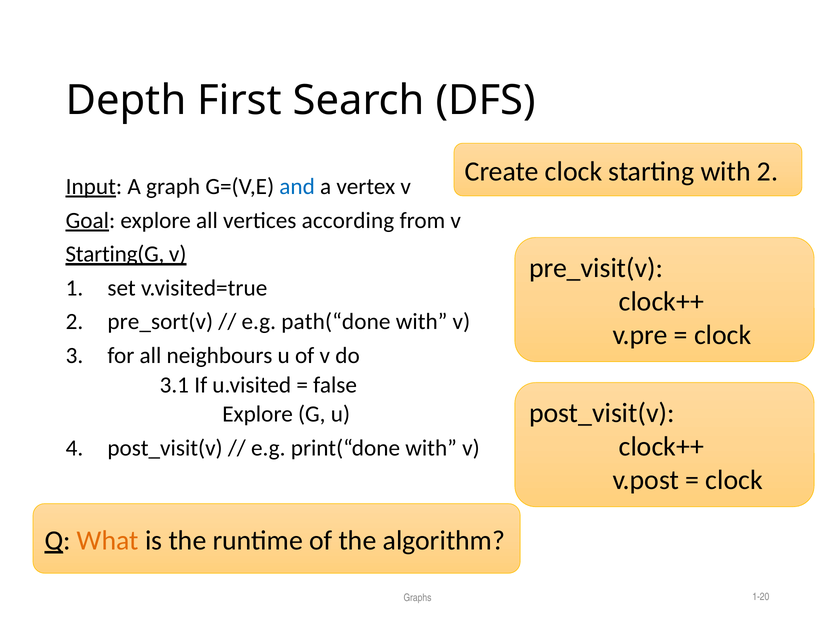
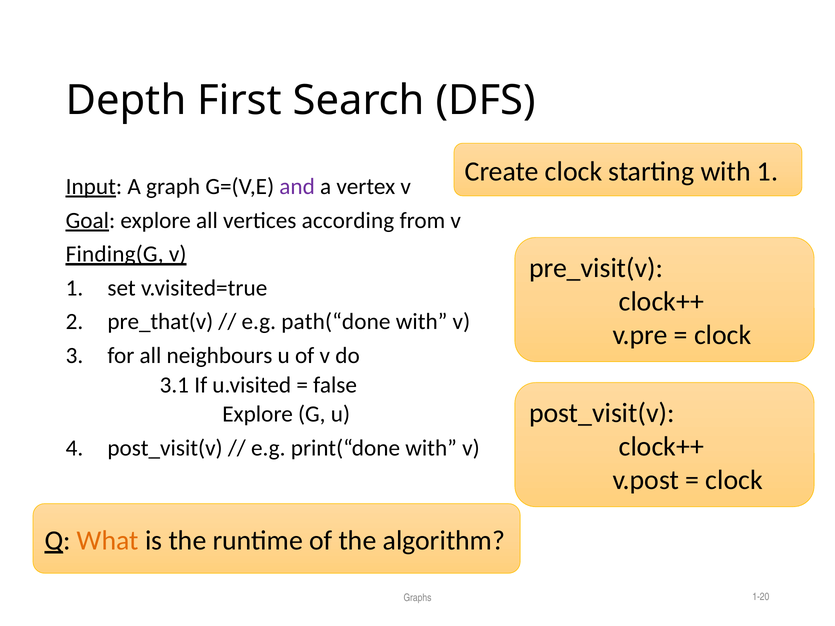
with 2: 2 -> 1
and colour: blue -> purple
Starting(G: Starting(G -> Finding(G
pre_sort(v: pre_sort(v -> pre_that(v
